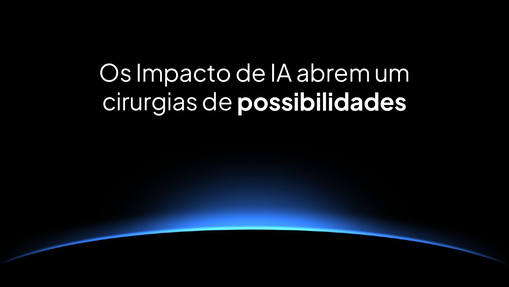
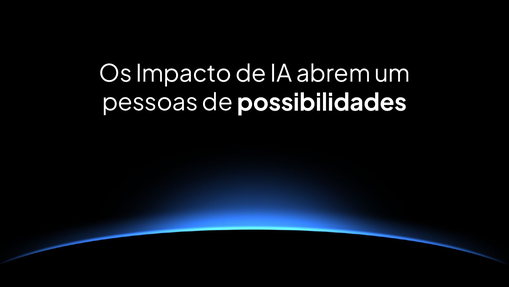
cirurgias: cirurgias -> pessoas
